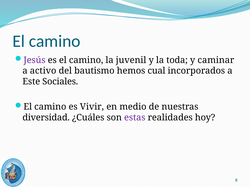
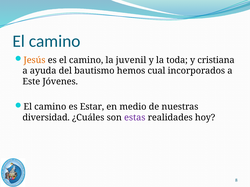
Jesús colour: purple -> orange
caminar: caminar -> cristiana
activo: activo -> ayuda
Sociales: Sociales -> Jóvenes
Vivir: Vivir -> Estar
